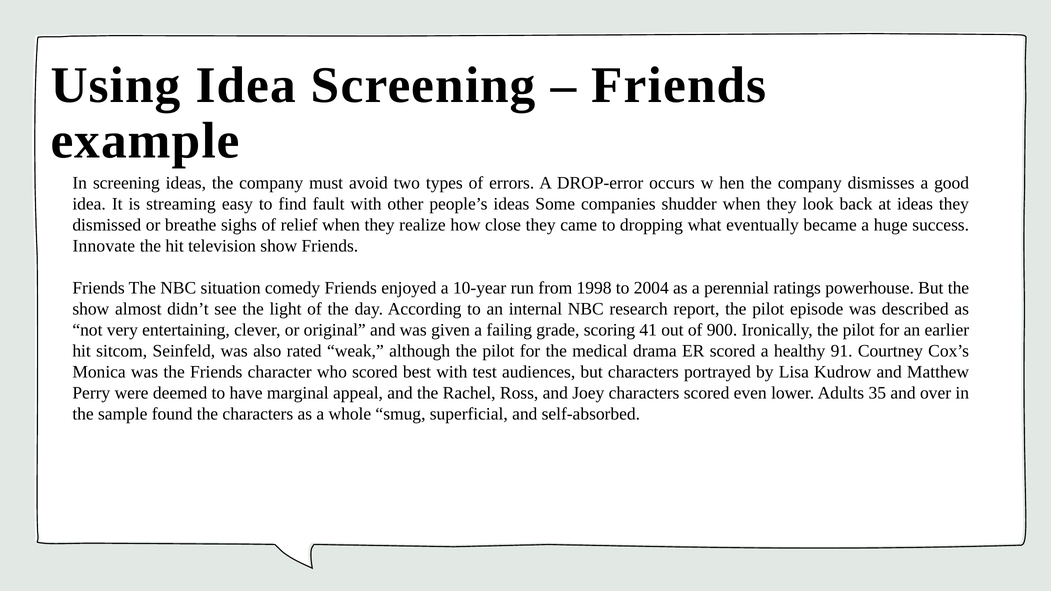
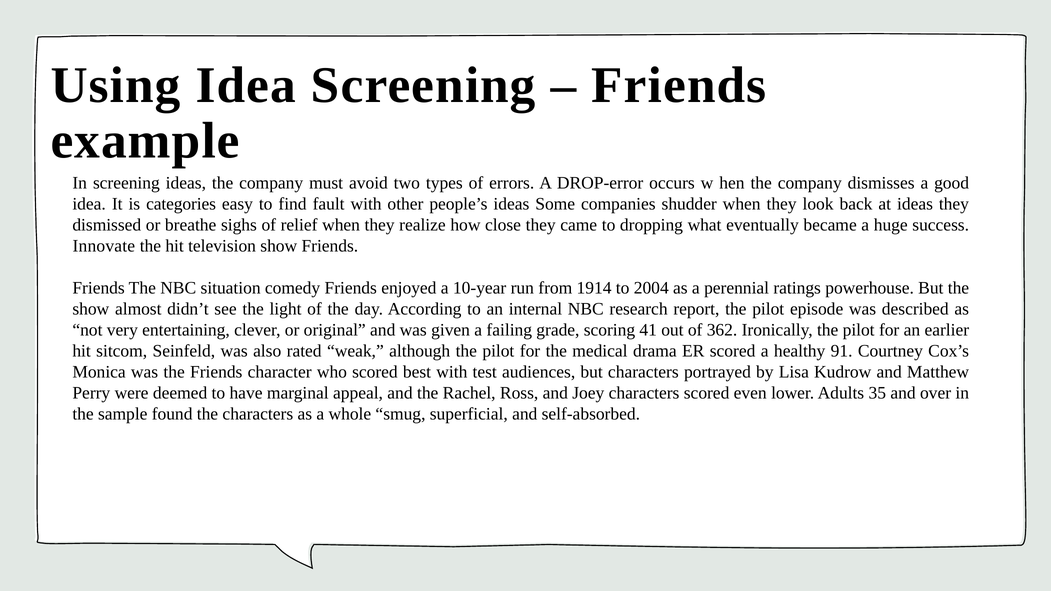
streaming: streaming -> categories
1998: 1998 -> 1914
900: 900 -> 362
